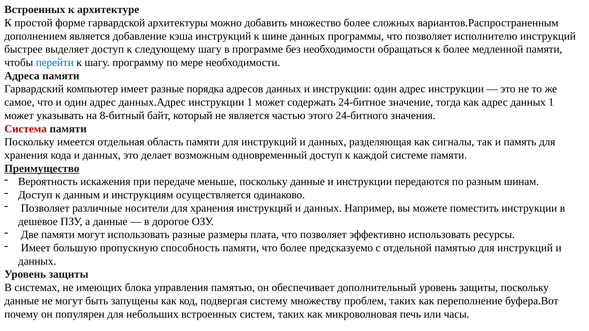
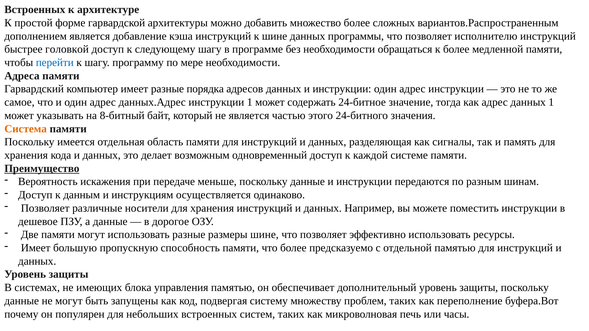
выделяет: выделяет -> головкой
Система colour: red -> orange
размеры плата: плата -> шине
